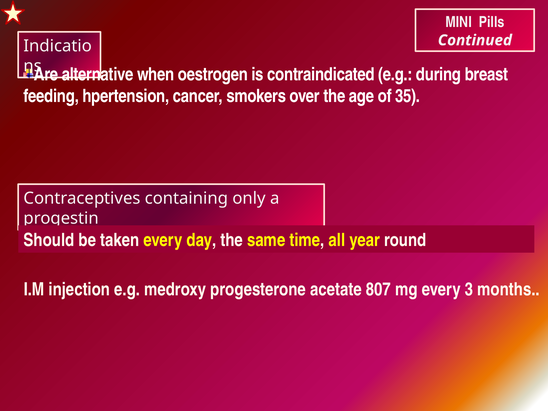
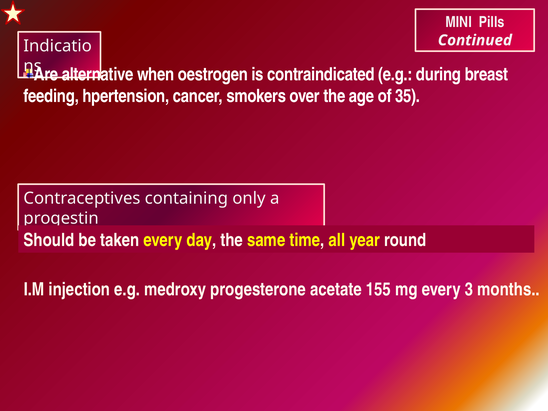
807: 807 -> 155
